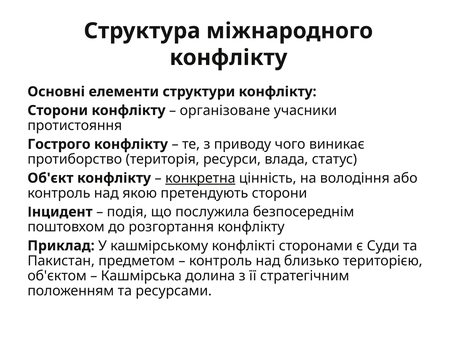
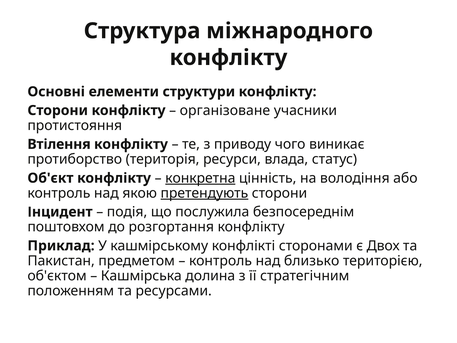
Гострого: Гострого -> Втілення
претендують underline: none -> present
Суди: Суди -> Двох
